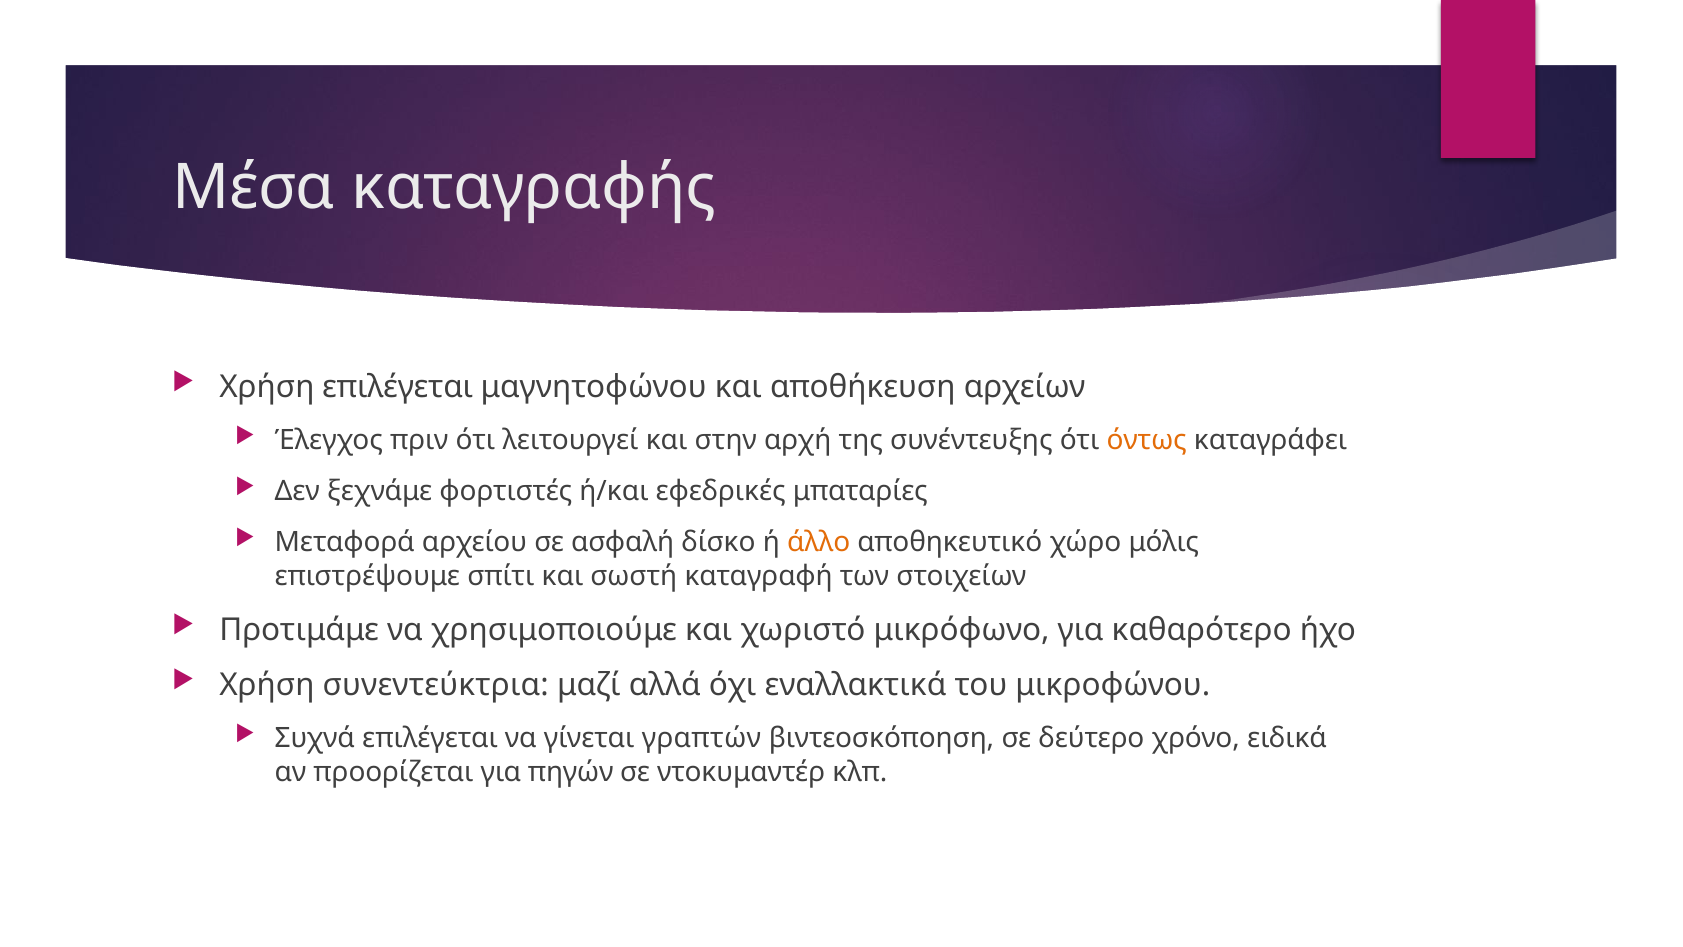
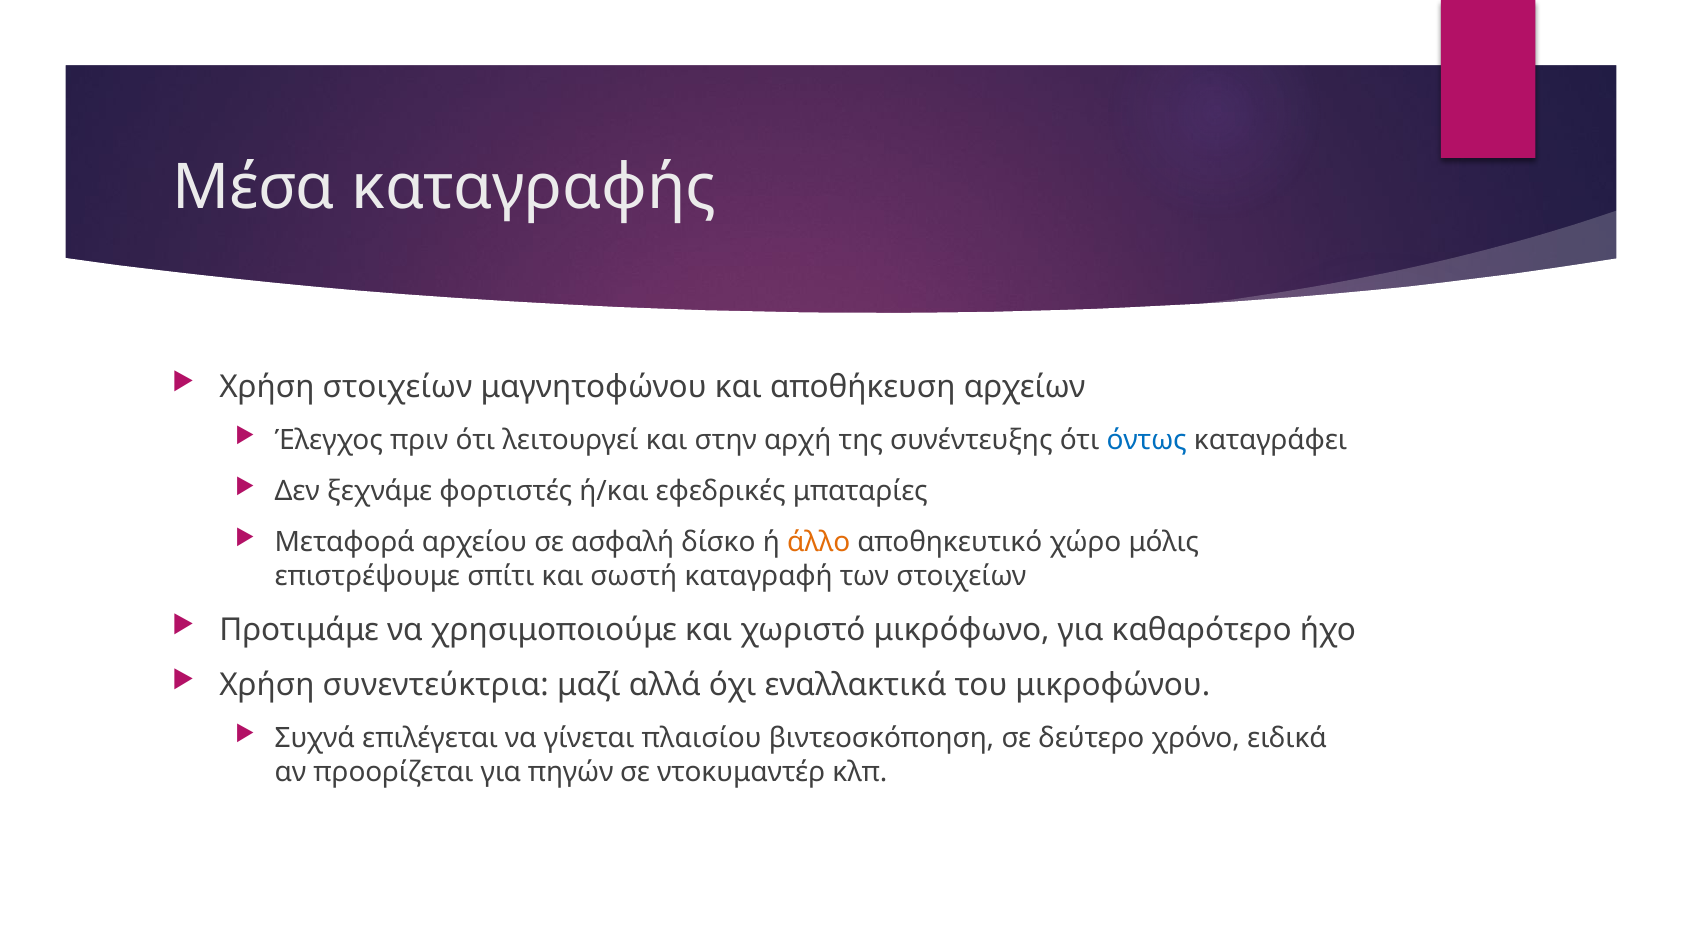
Χρήση επιλέγεται: επιλέγεται -> στοιχείων
όντως colour: orange -> blue
γραπτών: γραπτών -> πλαισίου
